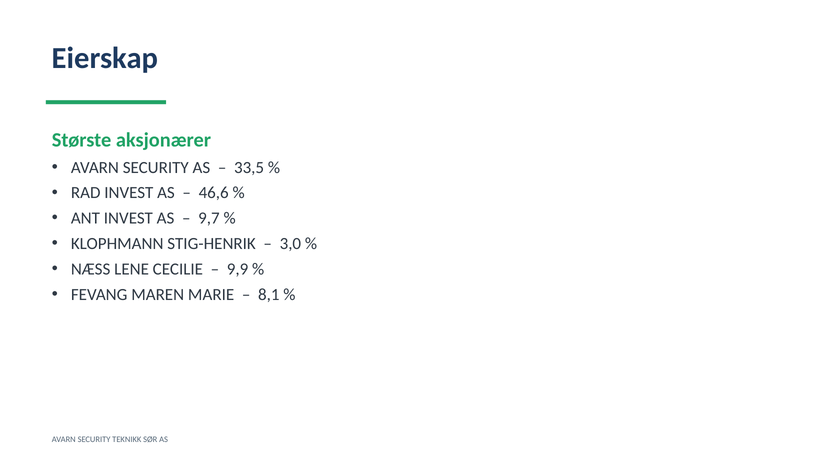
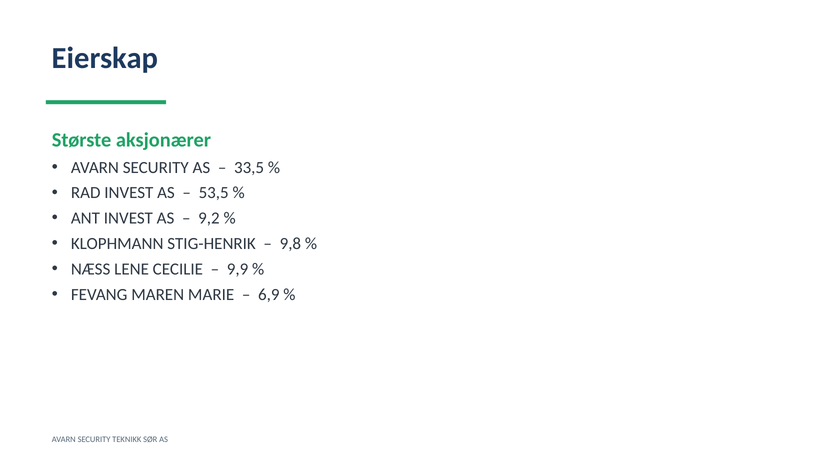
46,6: 46,6 -> 53,5
9,7: 9,7 -> 9,2
3,0: 3,0 -> 9,8
8,1: 8,1 -> 6,9
